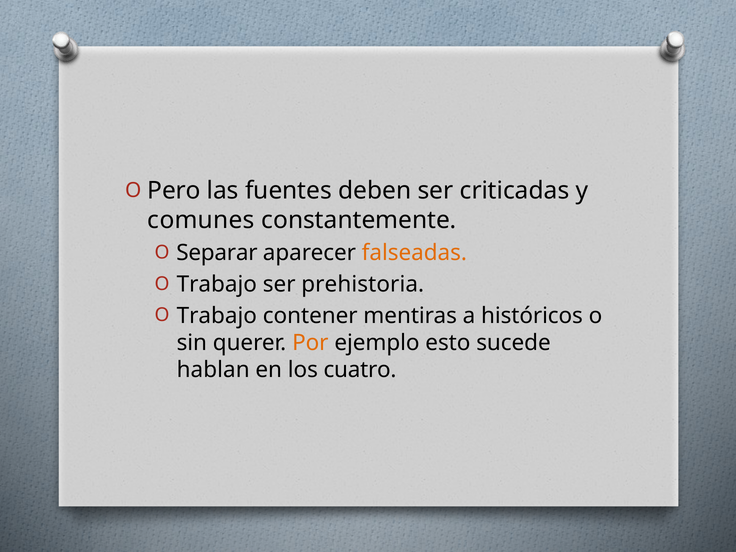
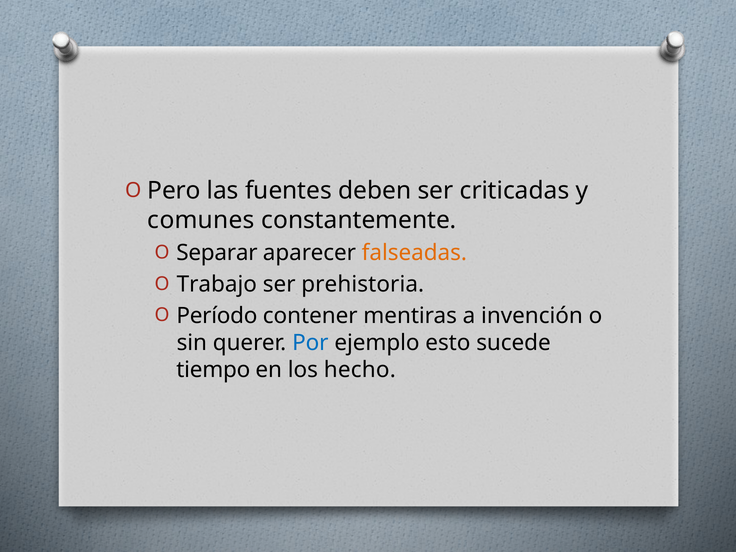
Trabajo at (217, 316): Trabajo -> Período
históricos: históricos -> invención
Por colour: orange -> blue
hablan: hablan -> tiempo
cuatro: cuatro -> hecho
